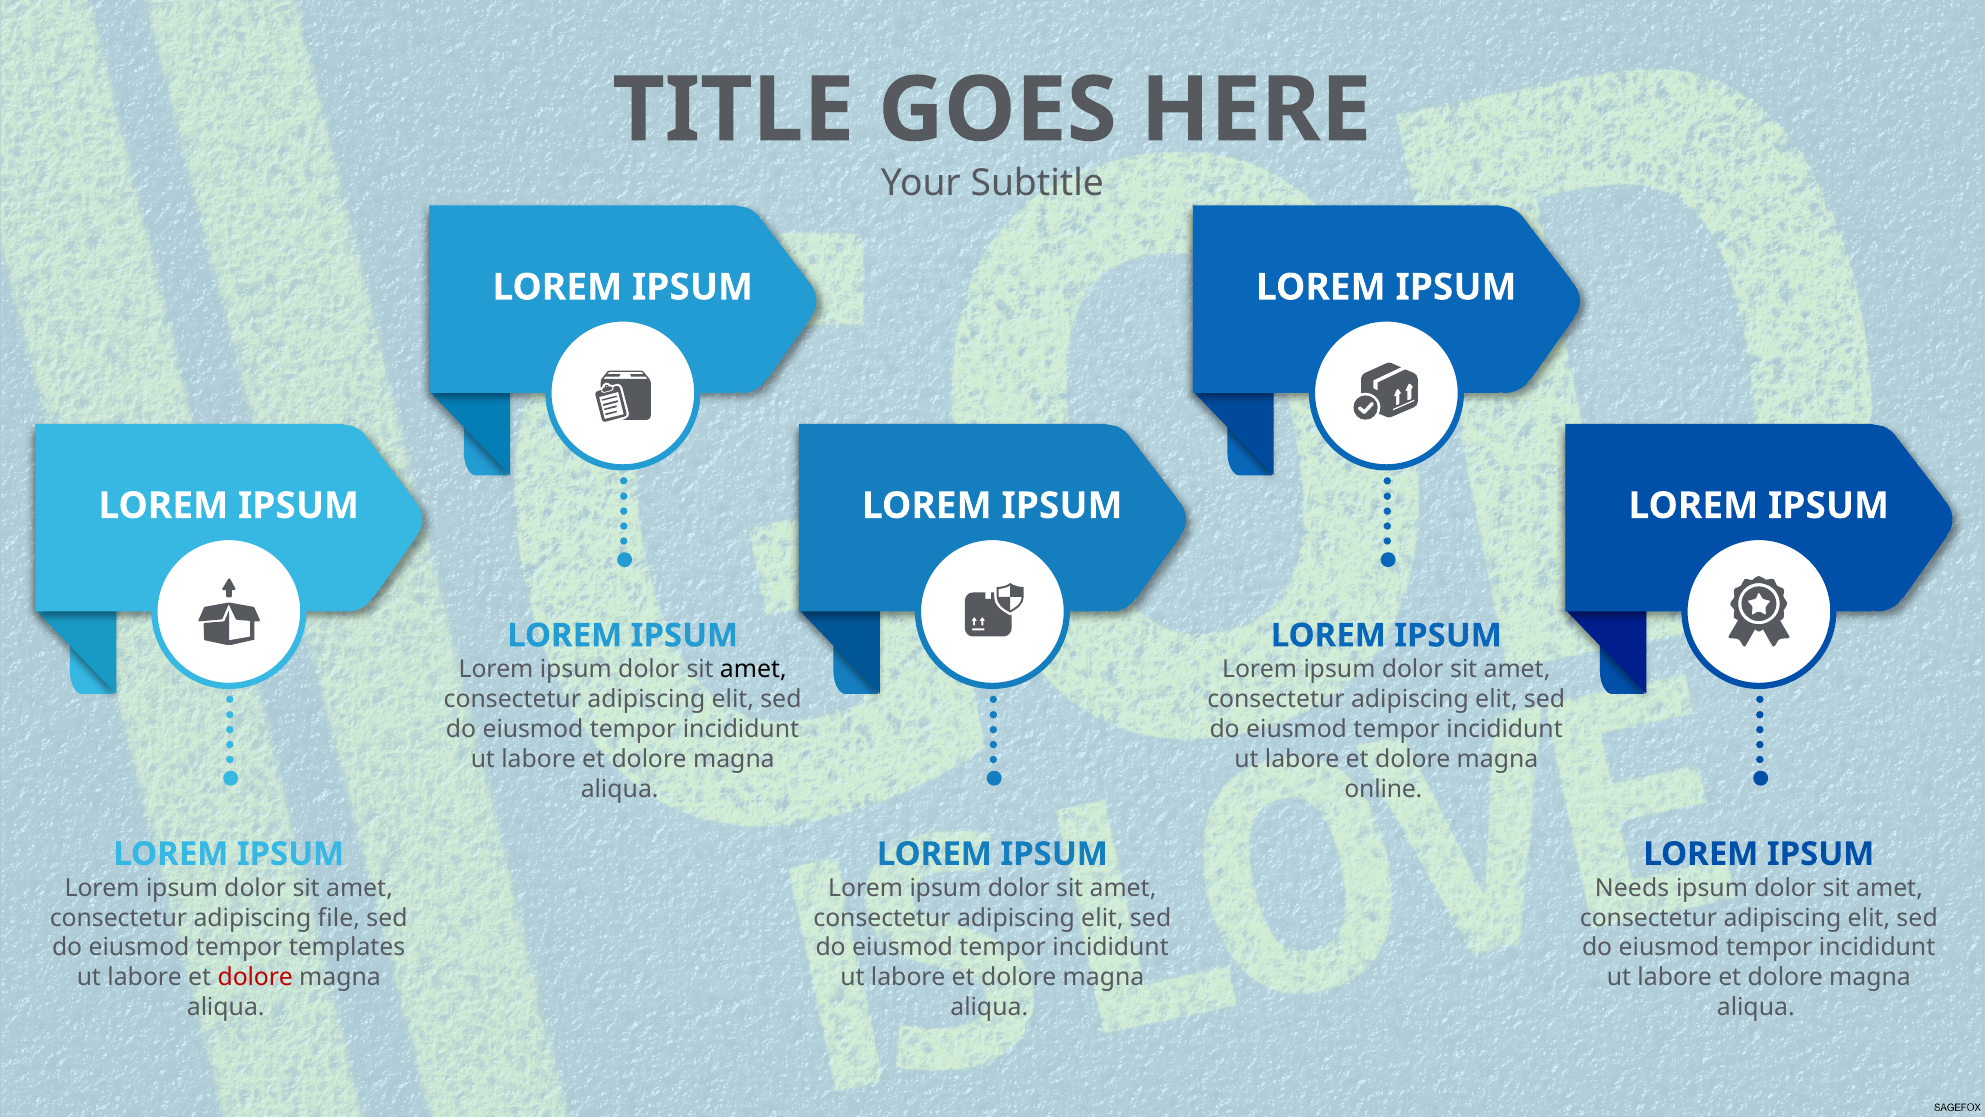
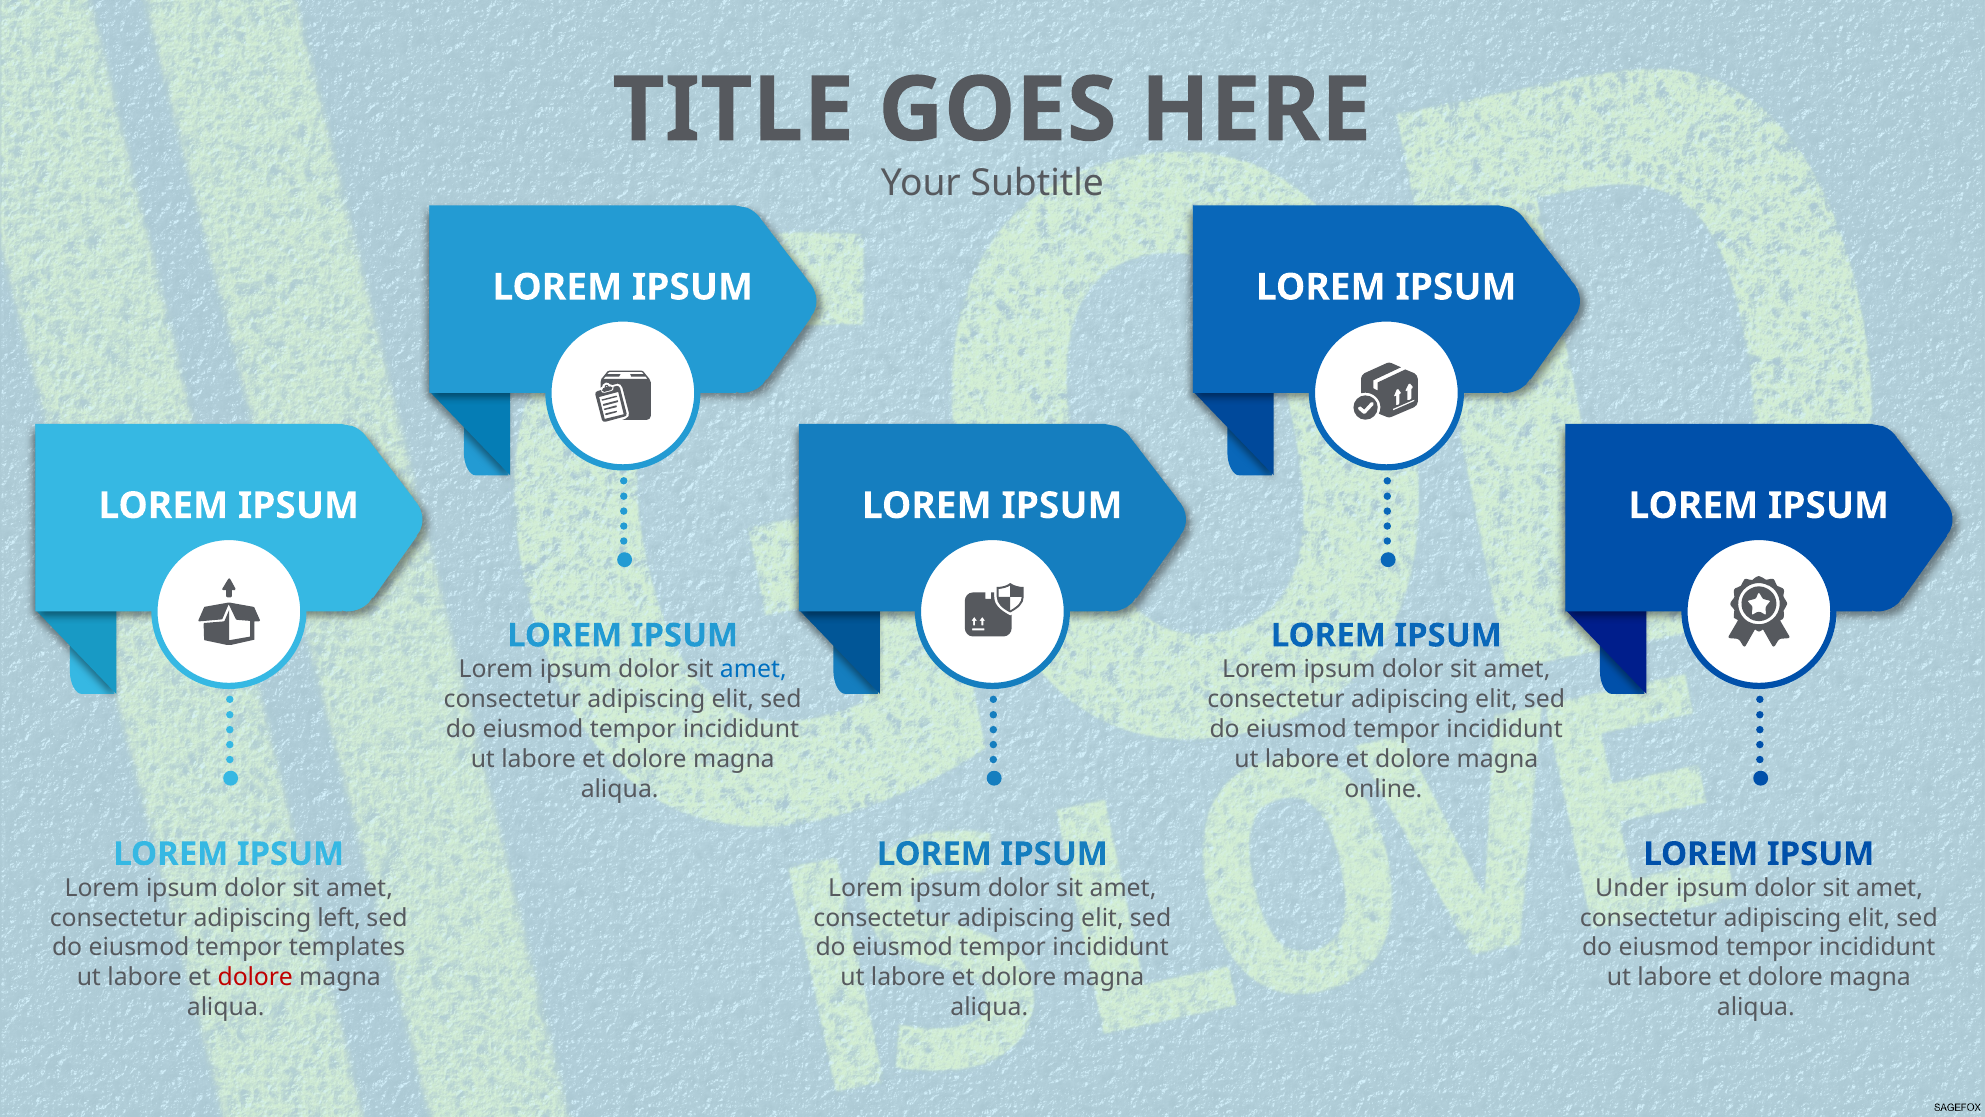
amet at (753, 669) colour: black -> blue
Needs: Needs -> Under
file: file -> left
